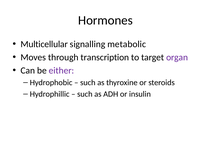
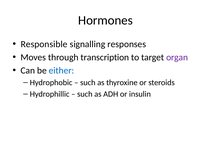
Multicellular: Multicellular -> Responsible
metabolic: metabolic -> responses
either colour: purple -> blue
